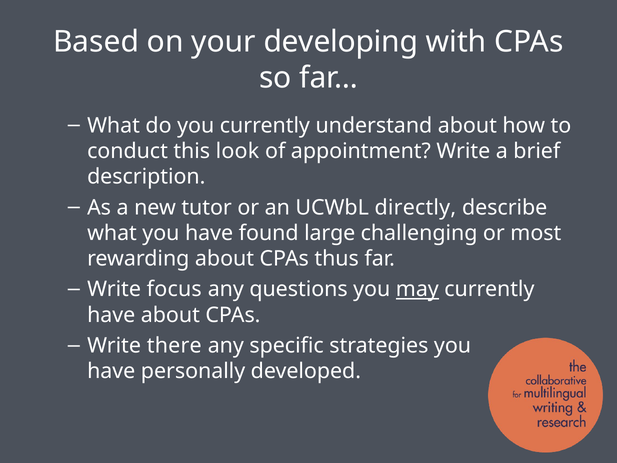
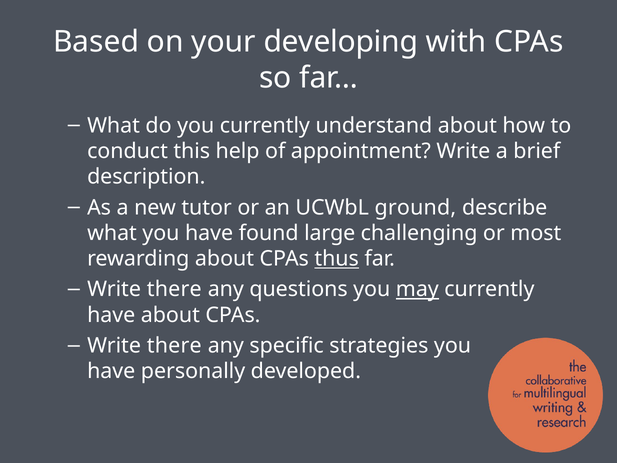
look: look -> help
directly: directly -> ground
thus underline: none -> present
focus at (174, 289): focus -> there
